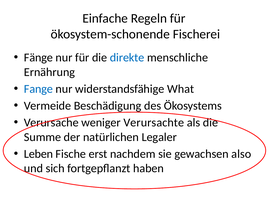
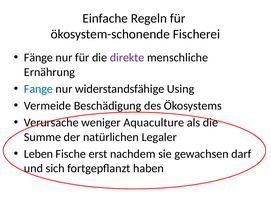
direkte colour: blue -> purple
What: What -> Using
Verursachte: Verursachte -> Aquaculture
also: also -> darf
